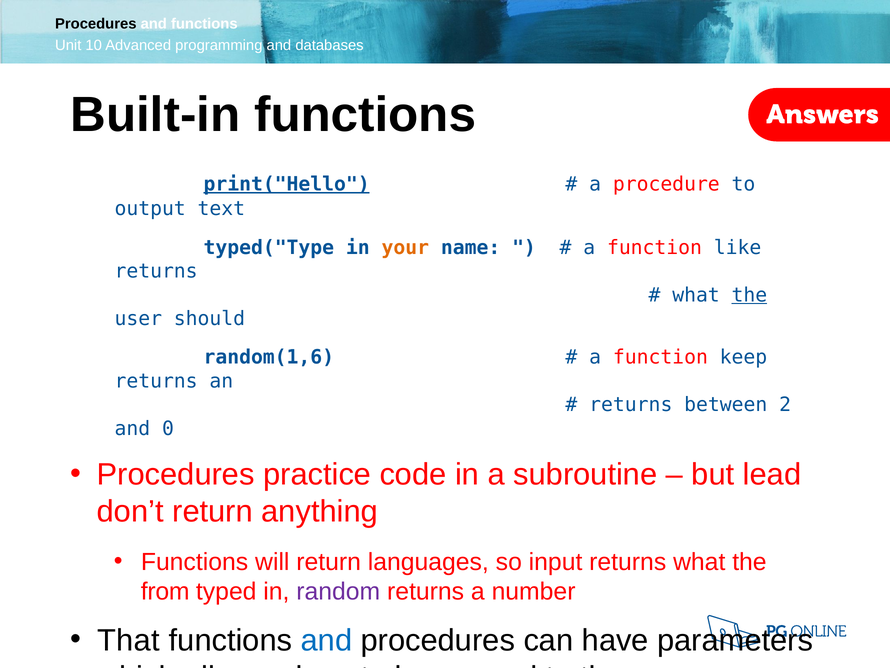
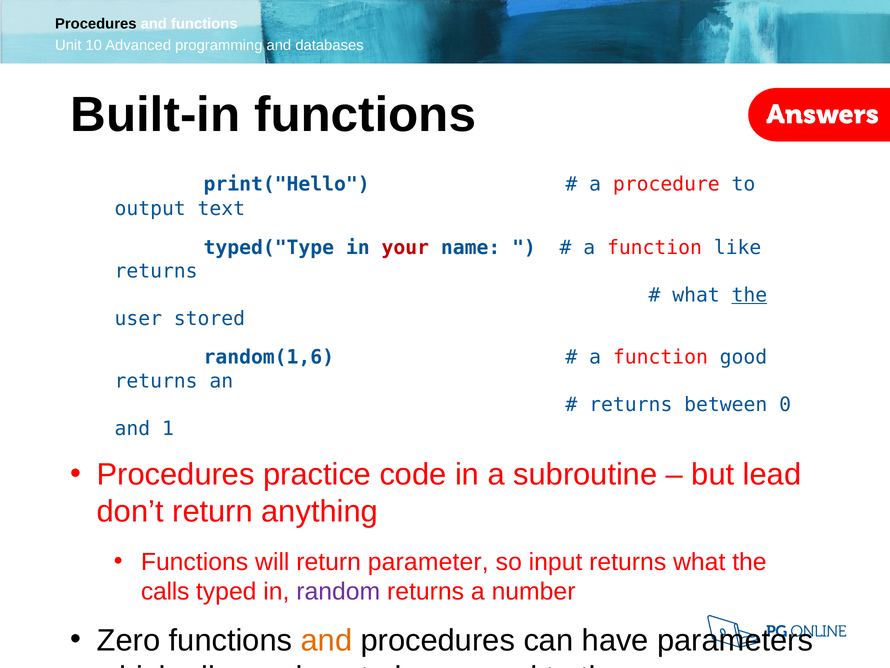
print("Hello underline: present -> none
your colour: orange -> red
should: should -> stored
keep: keep -> good
2: 2 -> 0
0: 0 -> 1
languages: languages -> parameter
from: from -> calls
That: That -> Zero
and at (326, 640) colour: blue -> orange
